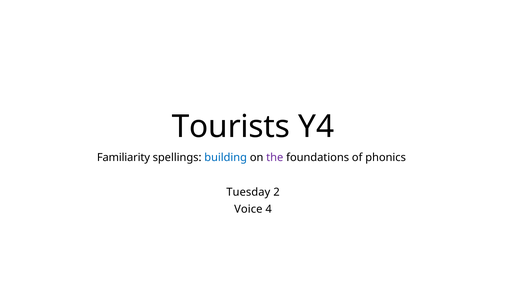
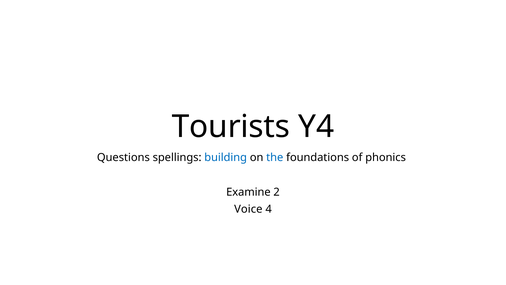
Familiarity: Familiarity -> Questions
the colour: purple -> blue
Tuesday: Tuesday -> Examine
